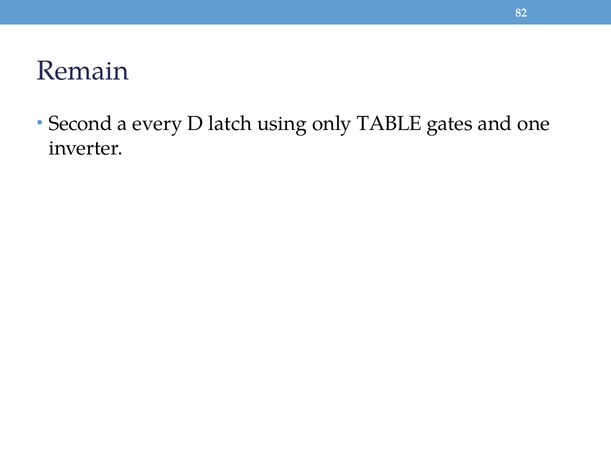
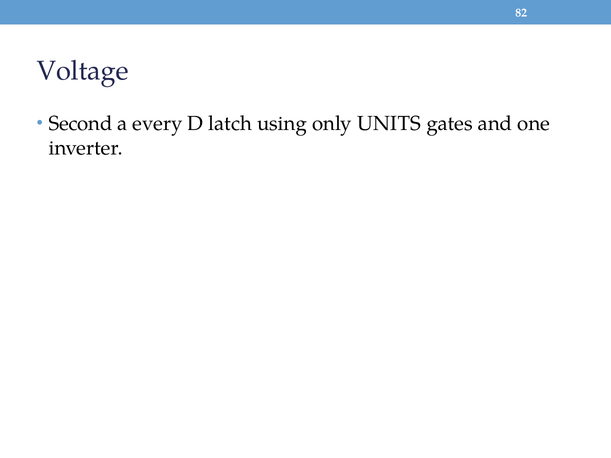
Remain: Remain -> Voltage
TABLE: TABLE -> UNITS
